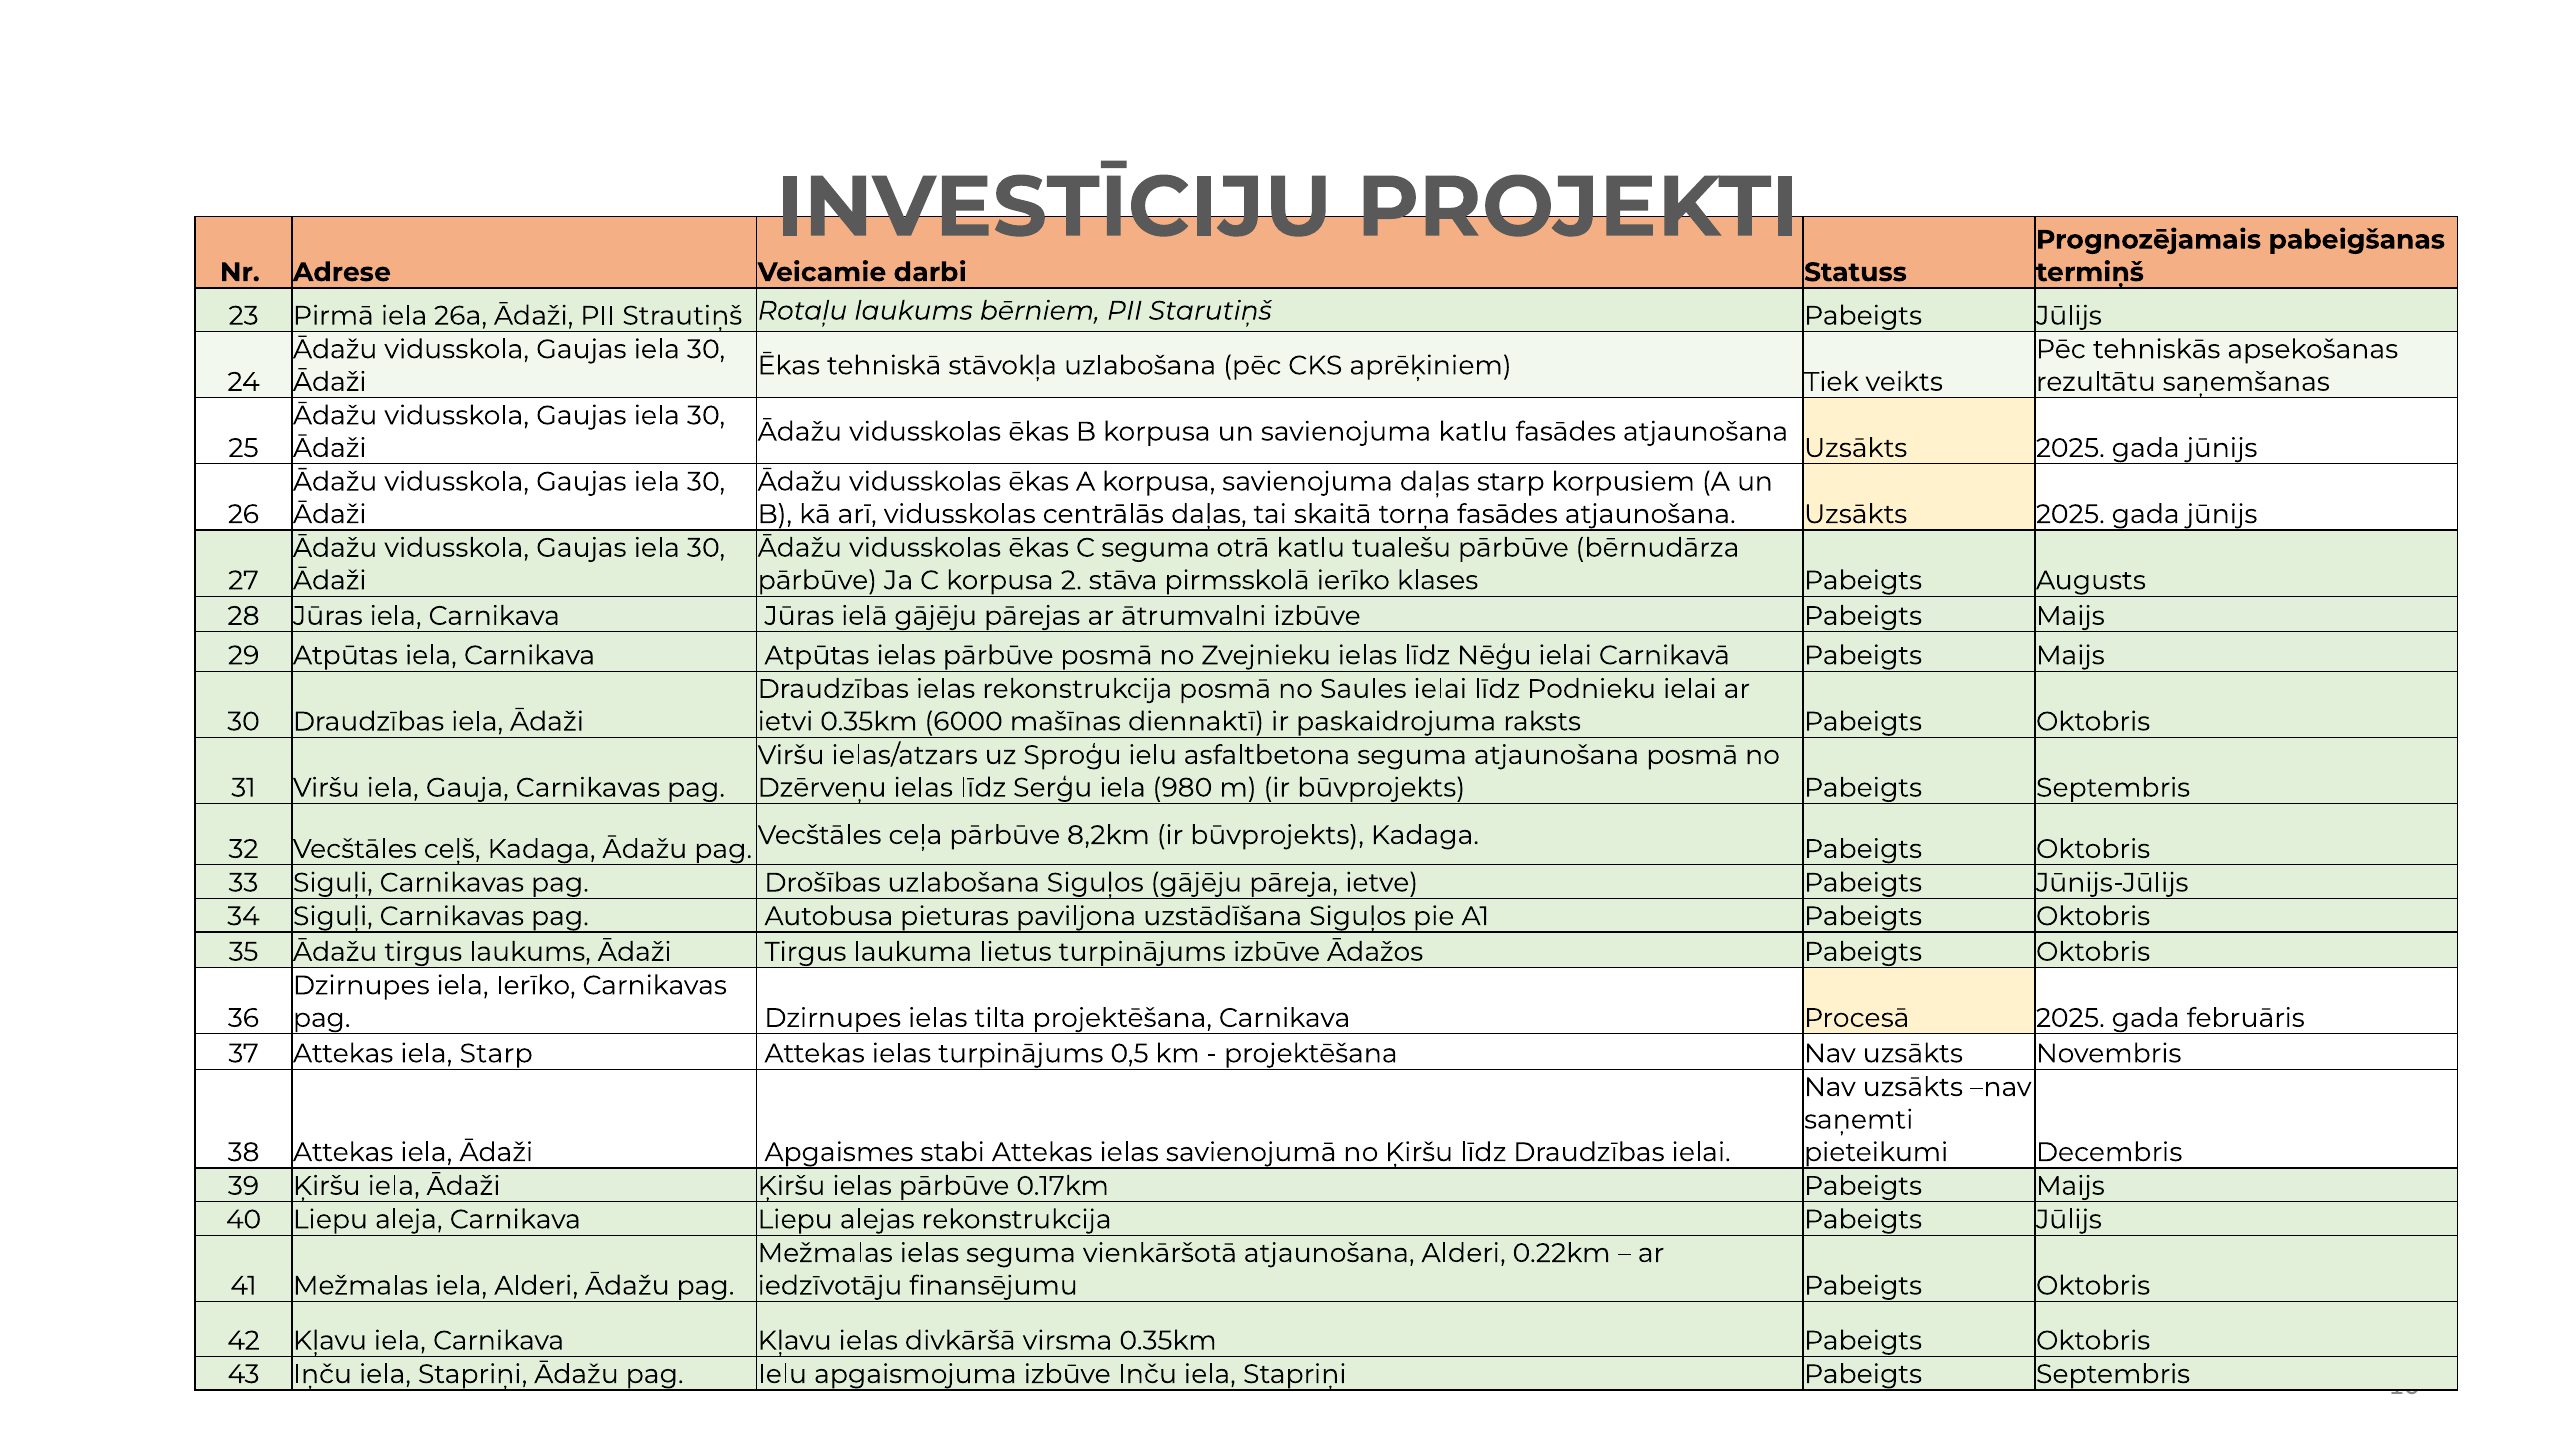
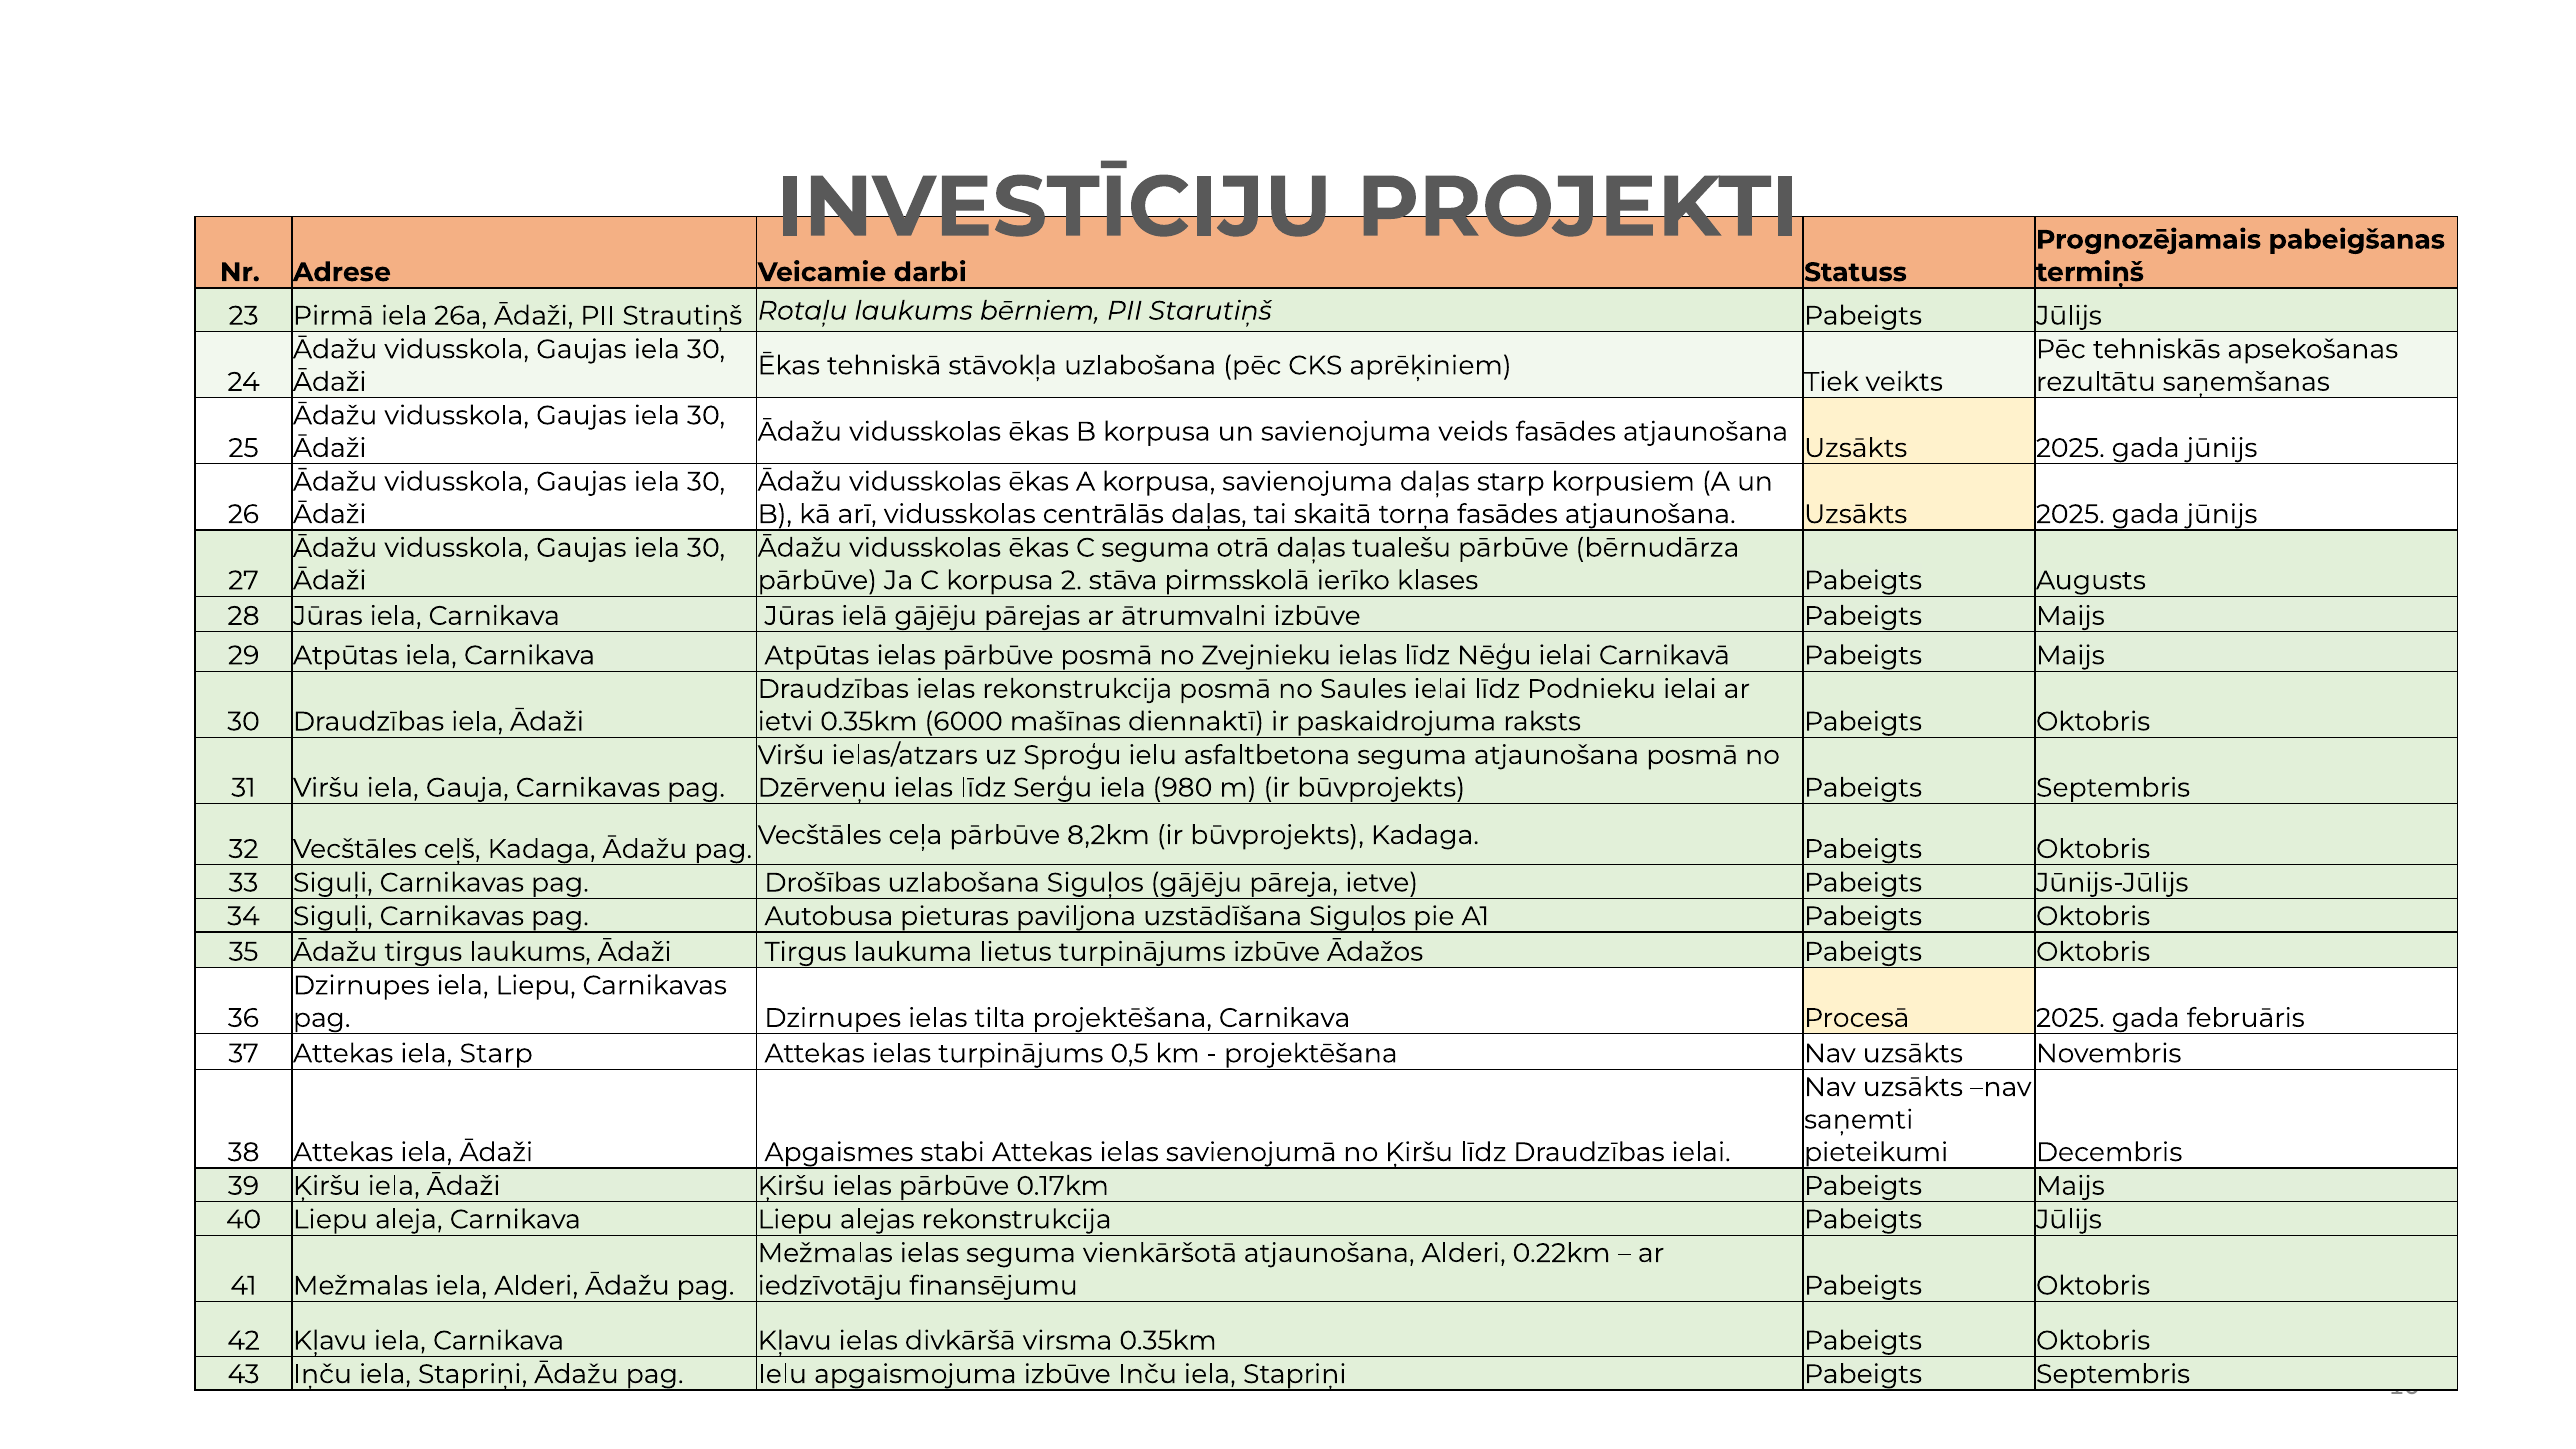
savienojuma katlu: katlu -> veids
otrā katlu: katlu -> daļas
iela Ierīko: Ierīko -> Liepu
